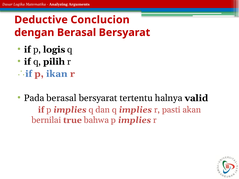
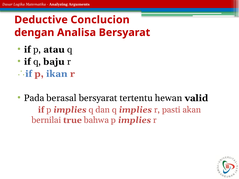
dengan Berasal: Berasal -> Analisa
logis: logis -> atau
pilih: pilih -> baju
halnya: halnya -> hewan
